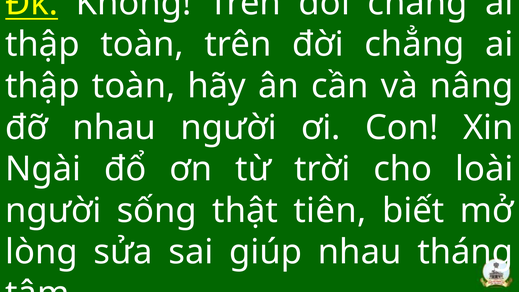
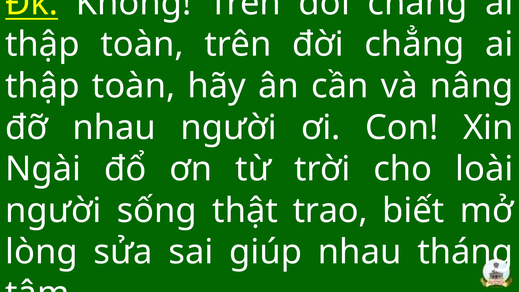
tiên: tiên -> trao
